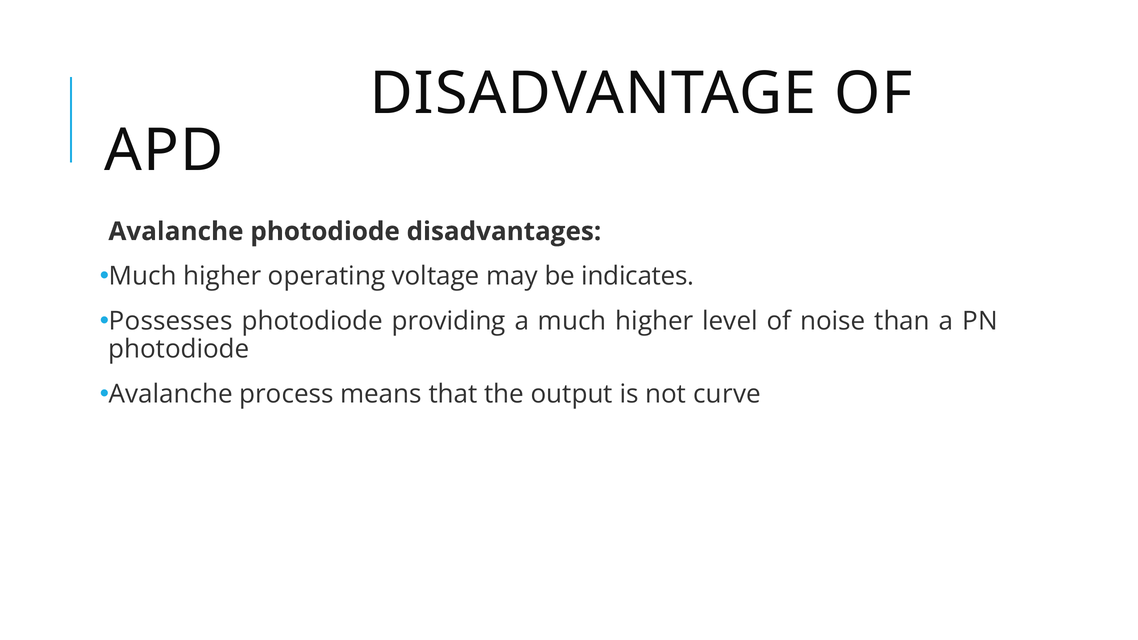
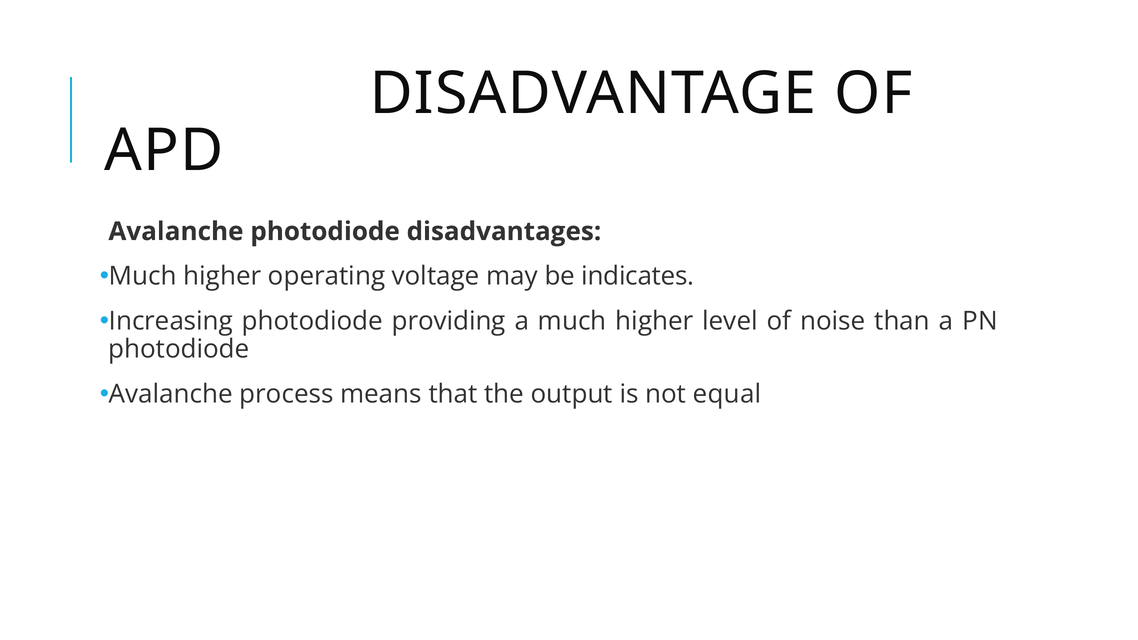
Possesses: Possesses -> Increasing
curve: curve -> equal
